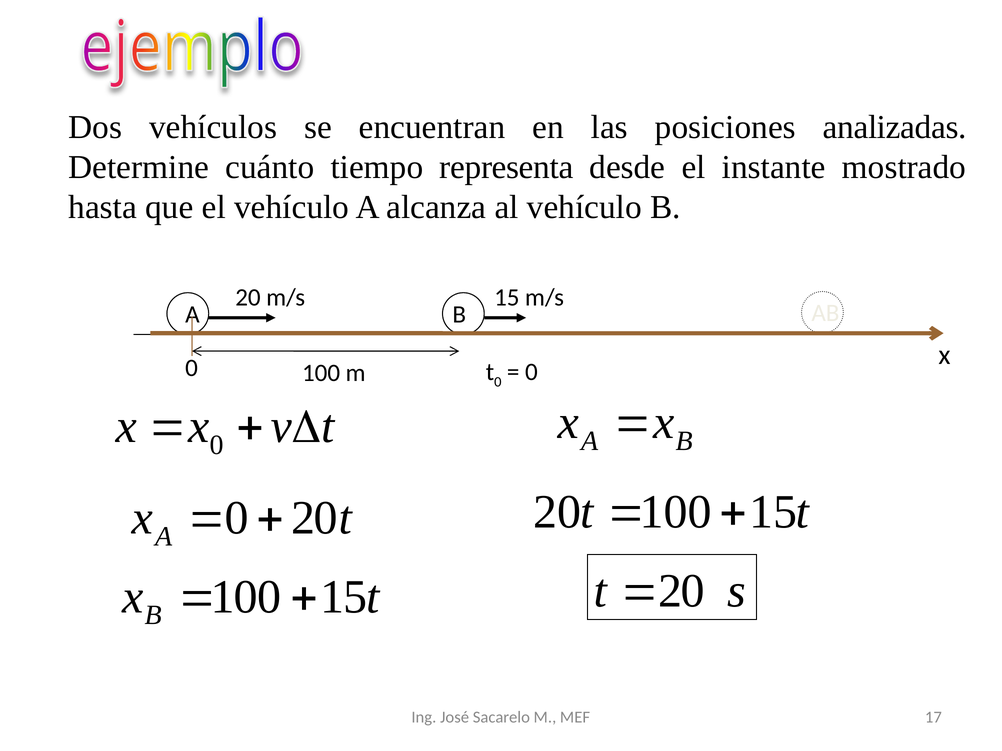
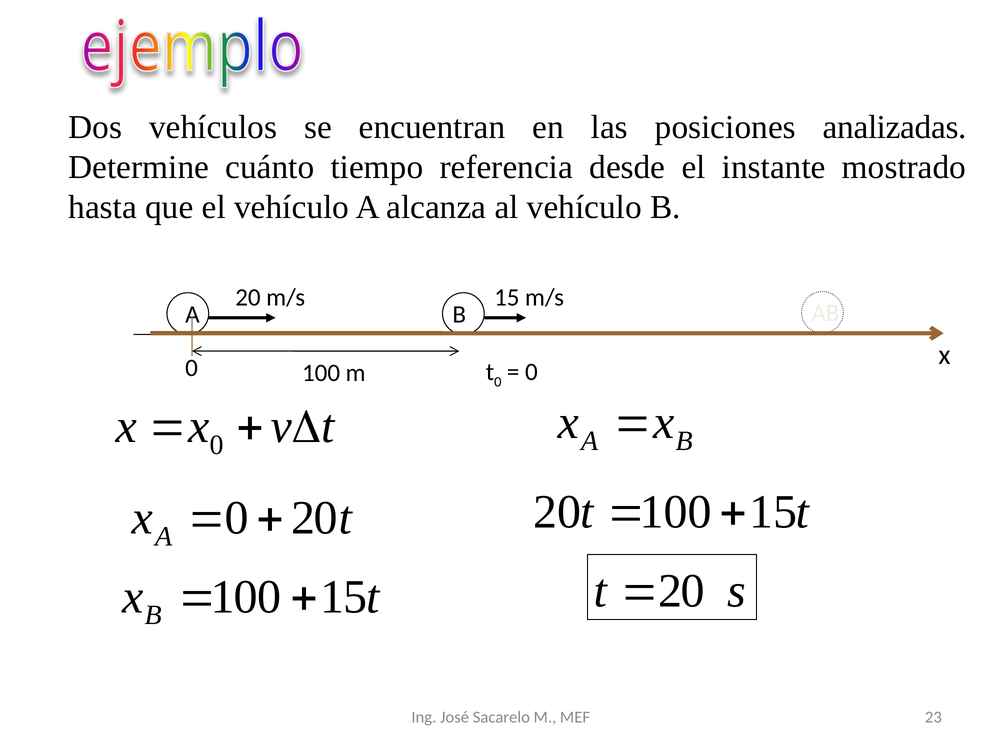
representa: representa -> referencia
17: 17 -> 23
